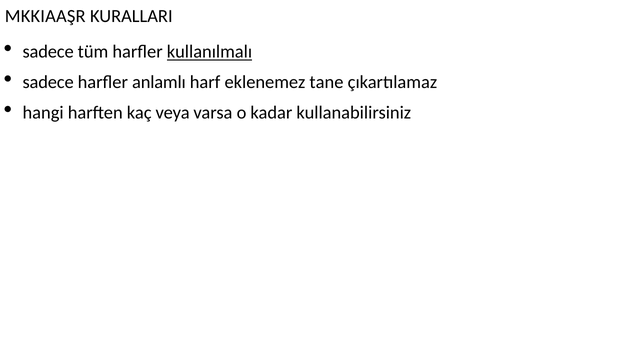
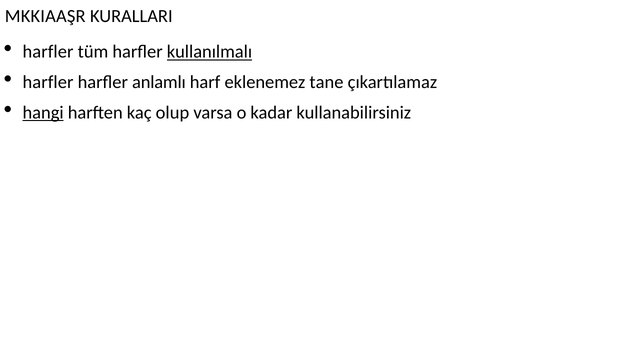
sadece at (48, 52): sadece -> harfler
sadece at (48, 82): sadece -> harfler
hangi underline: none -> present
veya: veya -> olup
